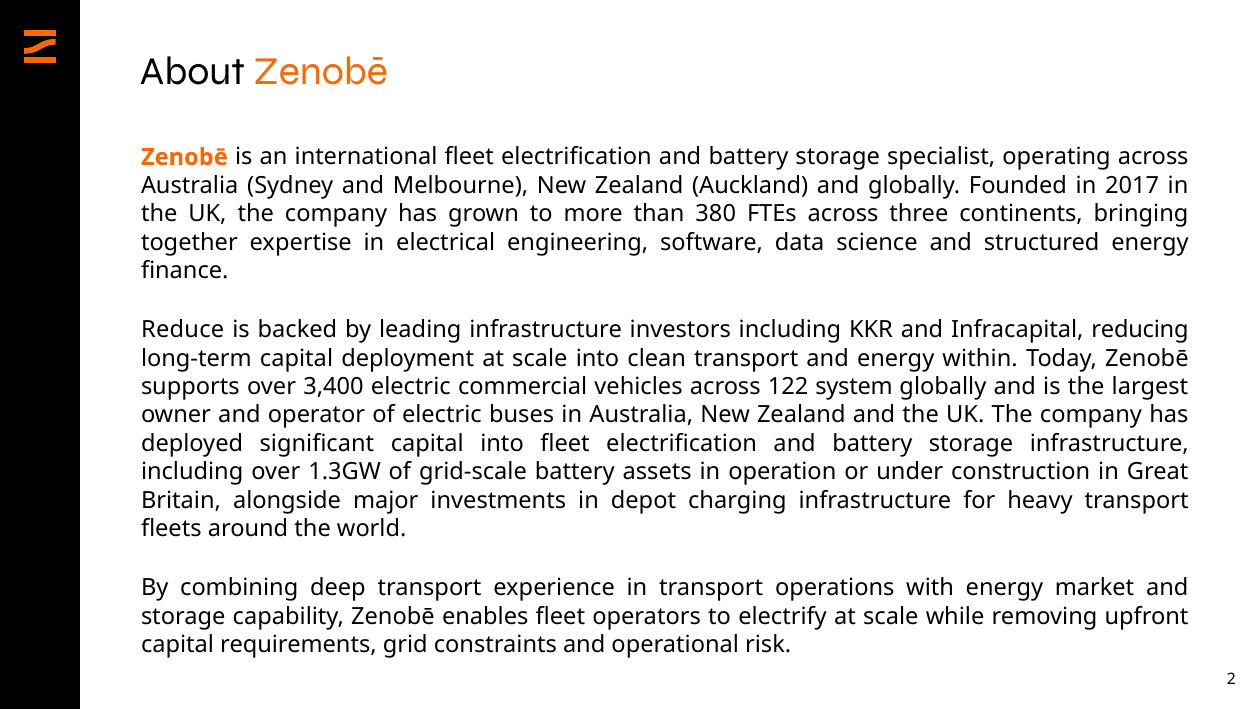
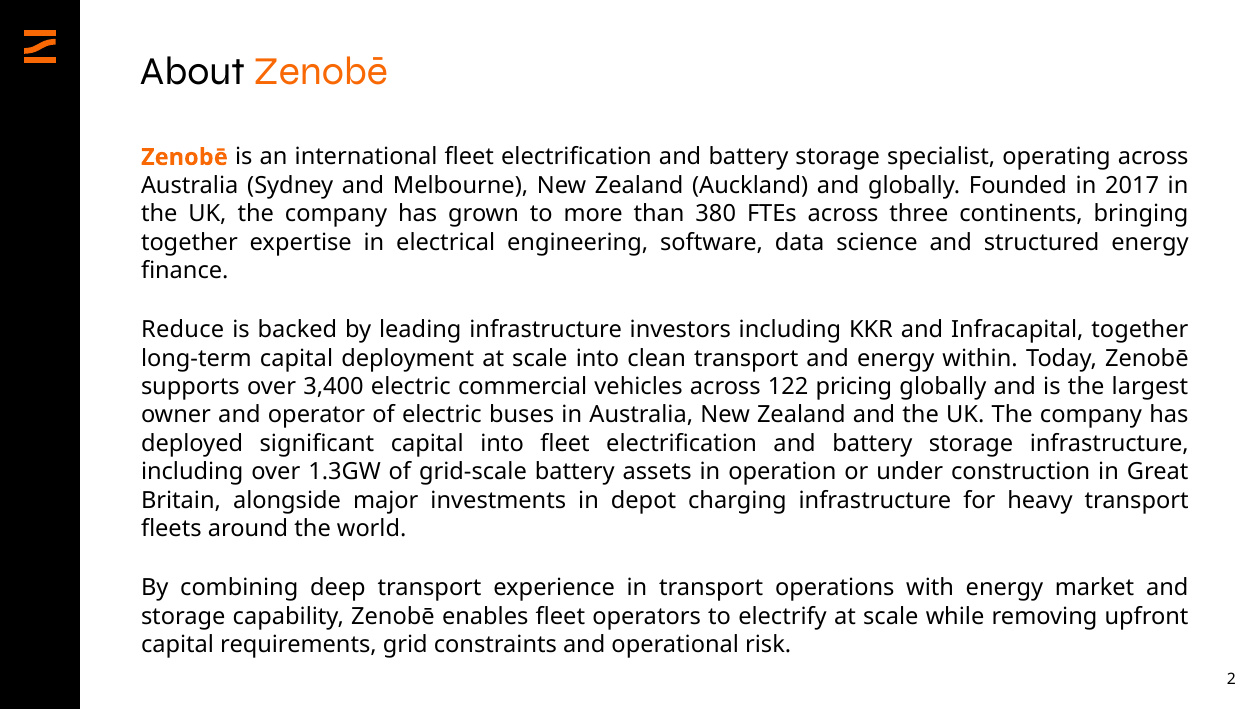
Infracapital reducing: reducing -> together
system: system -> pricing
